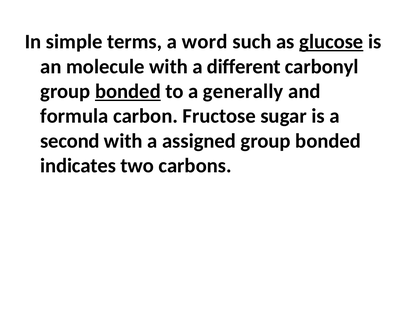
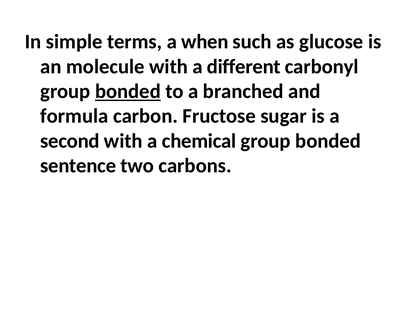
word: word -> when
glucose underline: present -> none
generally: generally -> branched
assigned: assigned -> chemical
indicates: indicates -> sentence
